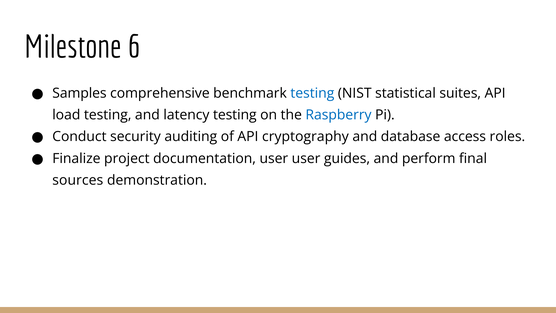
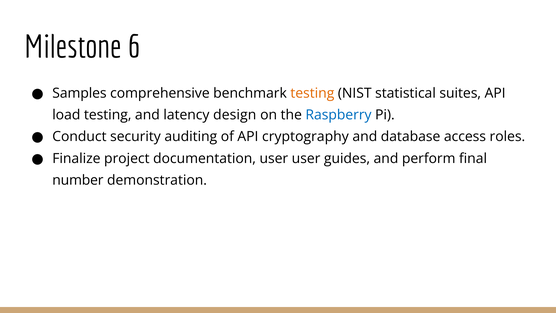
testing at (312, 93) colour: blue -> orange
latency testing: testing -> design
sources: sources -> number
